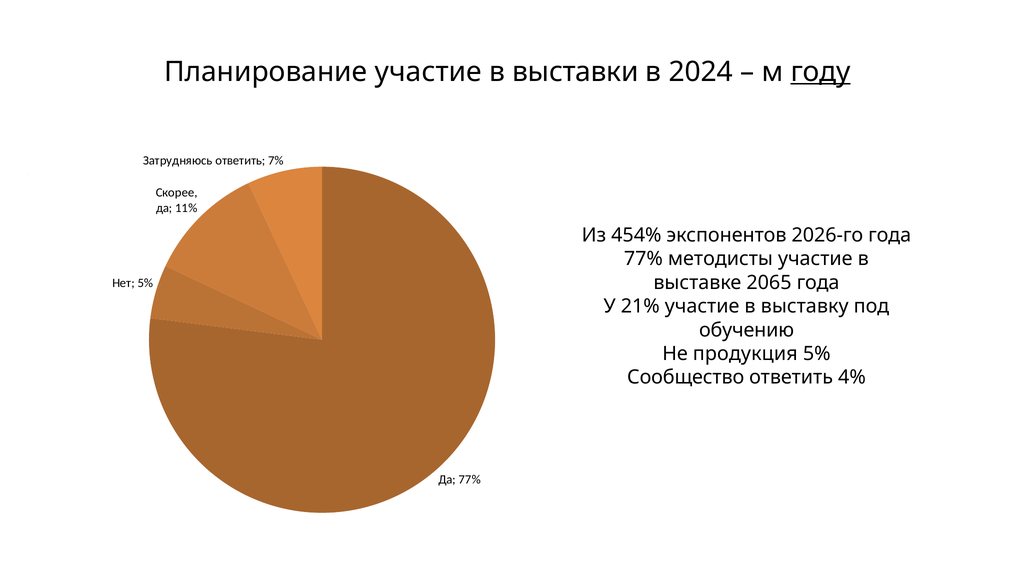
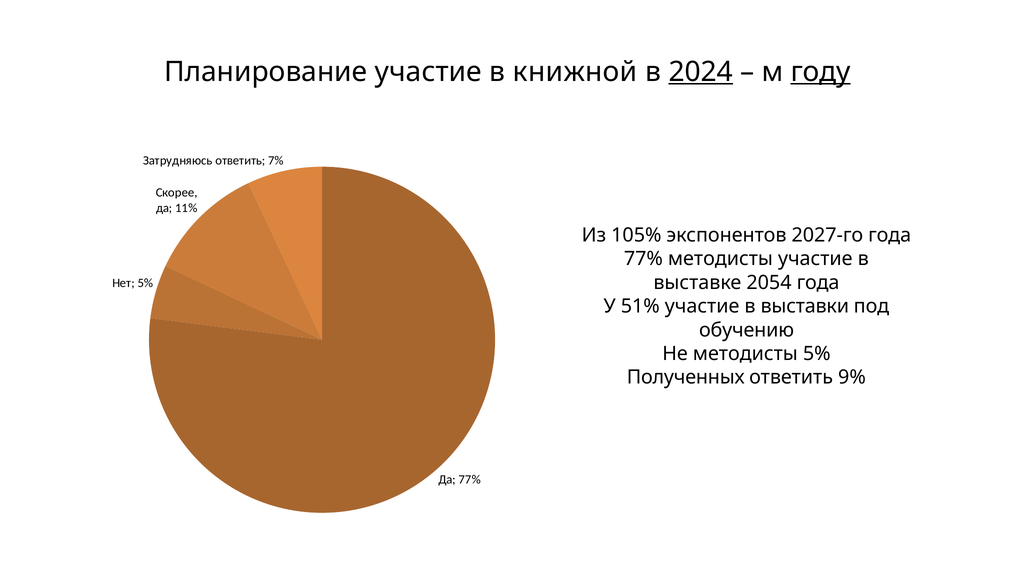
выставки: выставки -> книжной
2024 underline: none -> present
454%: 454% -> 105%
2026-го: 2026-го -> 2027-го
2065: 2065 -> 2054
21%: 21% -> 51%
выставку: выставку -> выставки
Не продукция: продукция -> методисты
Сообщество: Сообщество -> Полученных
4%: 4% -> 9%
